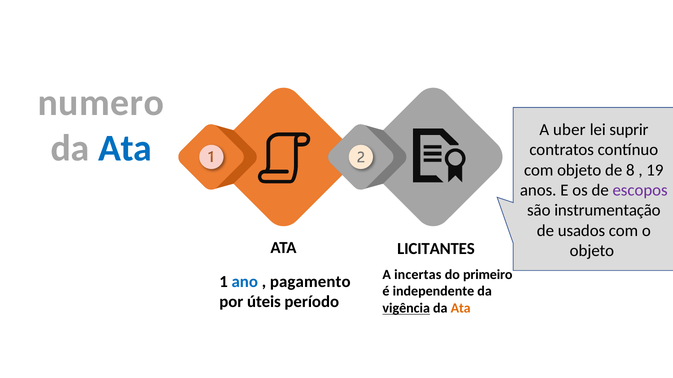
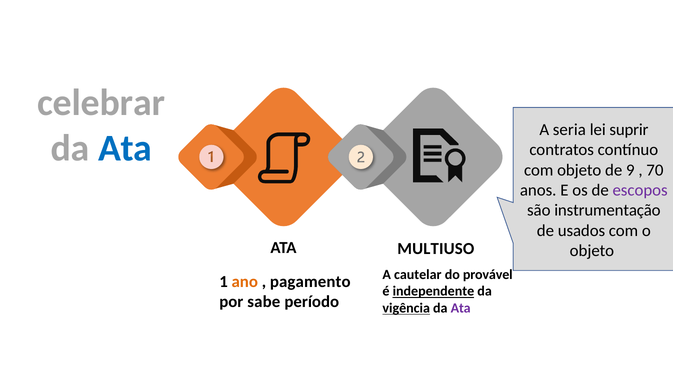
numero: numero -> celebrar
uber: uber -> seria
8: 8 -> 9
19: 19 -> 70
LICITANTES: LICITANTES -> MULTIUSO
incertas: incertas -> cautelar
primeiro: primeiro -> provável
ano colour: blue -> orange
independente underline: none -> present
úteis: úteis -> sabe
Ata at (461, 309) colour: orange -> purple
